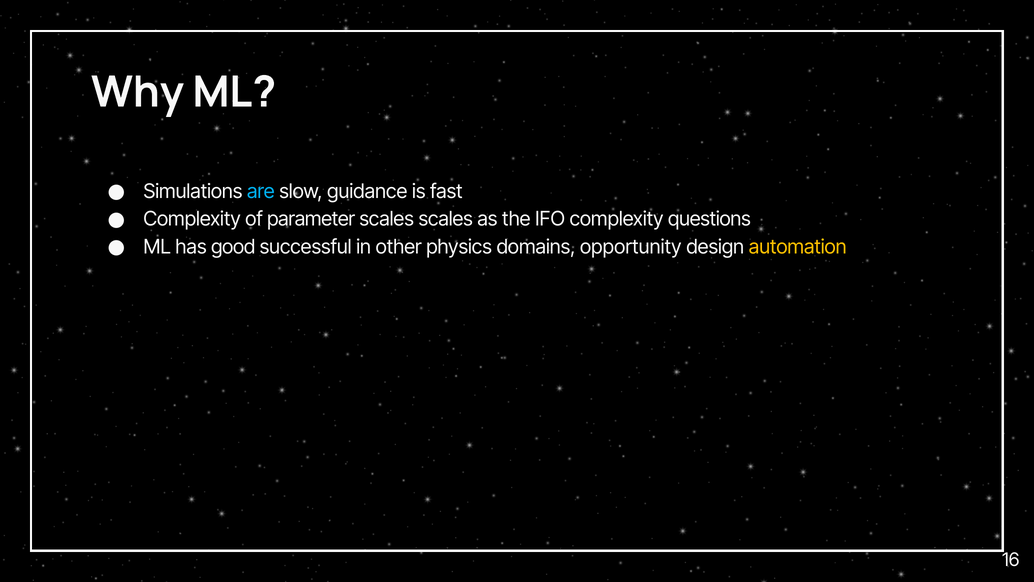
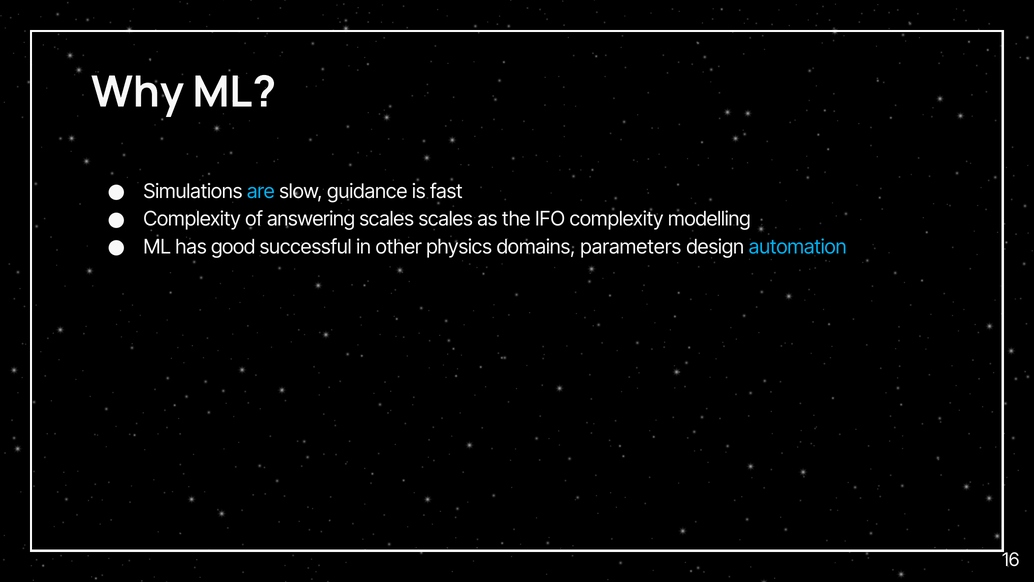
parameter: parameter -> answering
questions: questions -> modelling
opportunity: opportunity -> parameters
automation colour: yellow -> light blue
